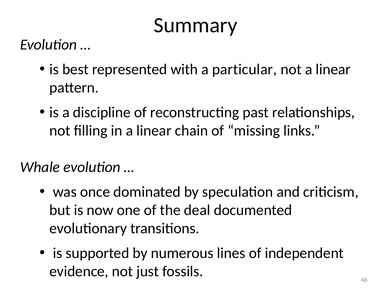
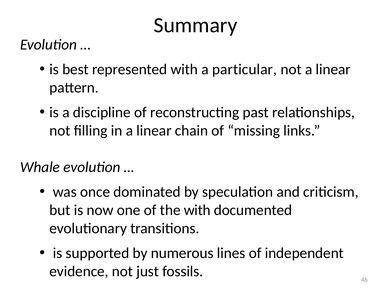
the deal: deal -> with
